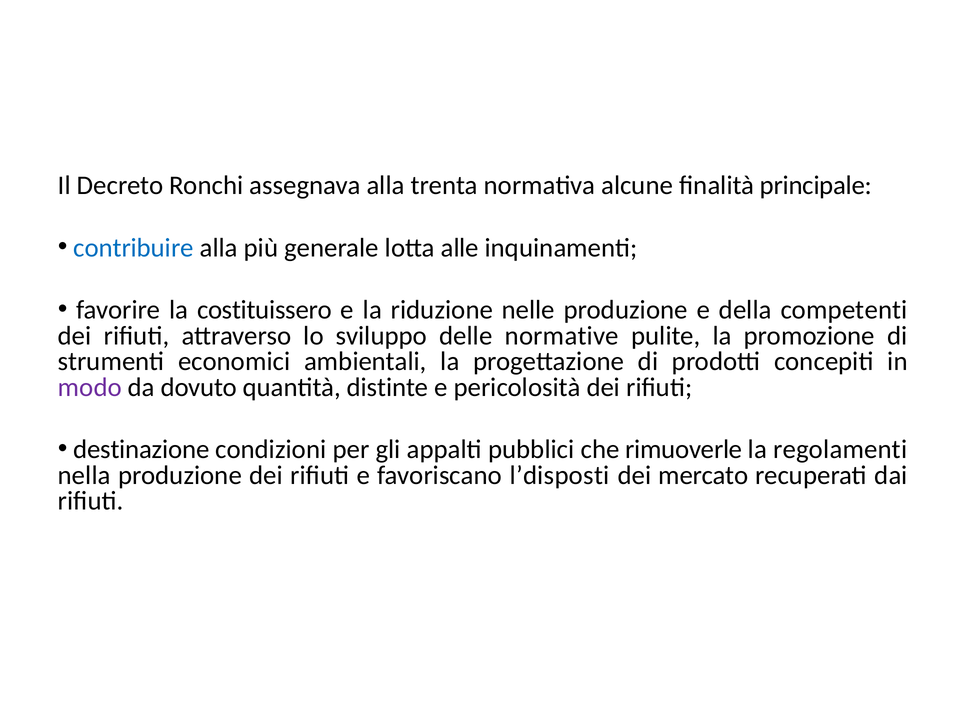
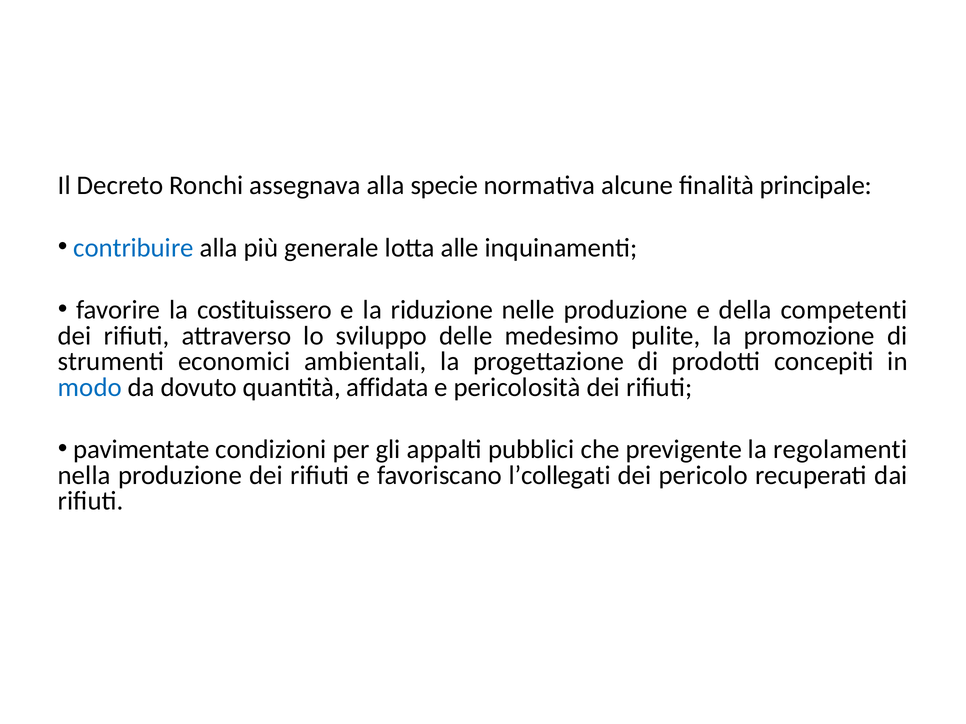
trenta: trenta -> specie
normative: normative -> medesimo
modo colour: purple -> blue
distinte: distinte -> affidata
destinazione: destinazione -> pavimentate
rimuoverle: rimuoverle -> previgente
l’disposti: l’disposti -> l’collegati
mercato: mercato -> pericolo
